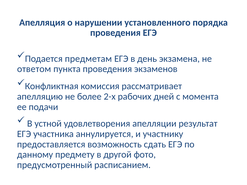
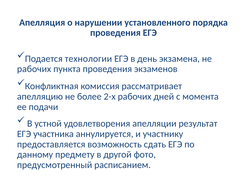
предметам: предметам -> технологии
ответом at (34, 69): ответом -> рабочих
